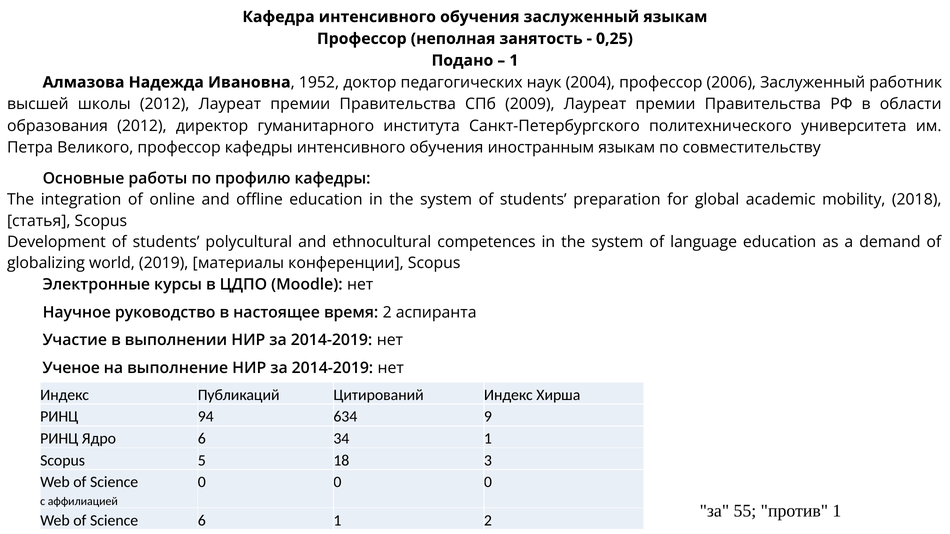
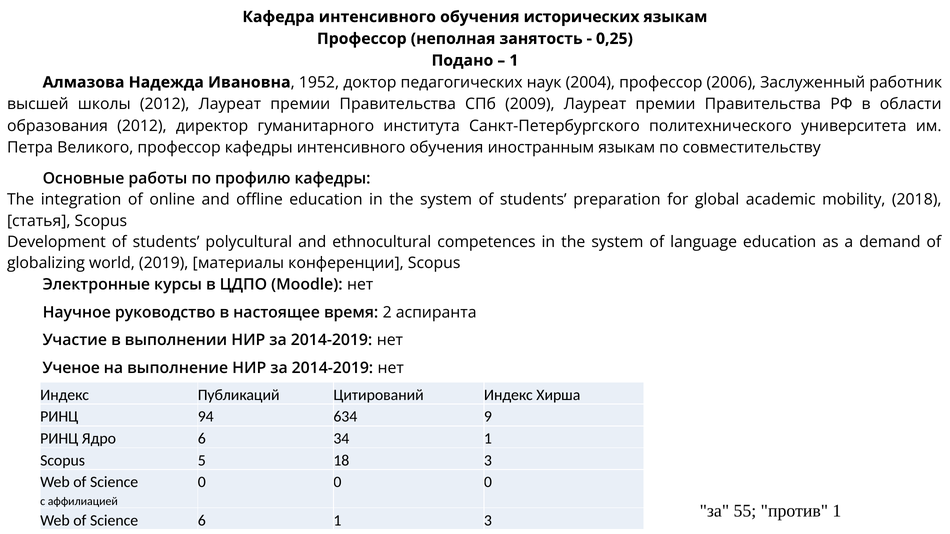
обучения заслуженный: заслуженный -> исторических
1 2: 2 -> 3
